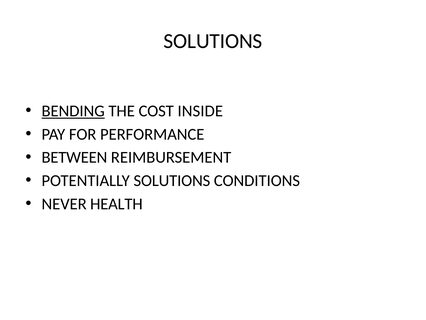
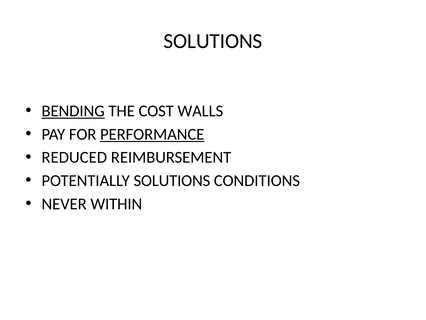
INSIDE: INSIDE -> WALLS
PERFORMANCE underline: none -> present
BETWEEN: BETWEEN -> REDUCED
HEALTH: HEALTH -> WITHIN
